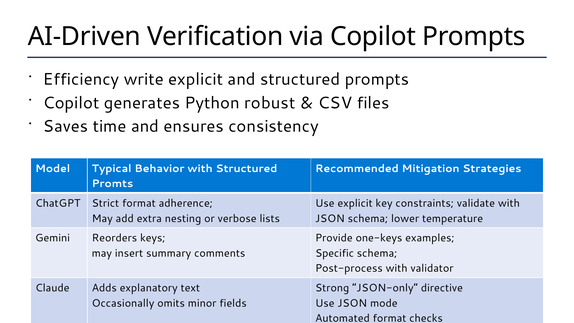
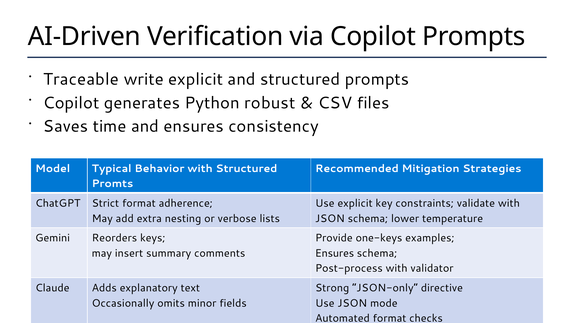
Efficiency: Efficiency -> Traceable
Specific at (335, 253): Specific -> Ensures
